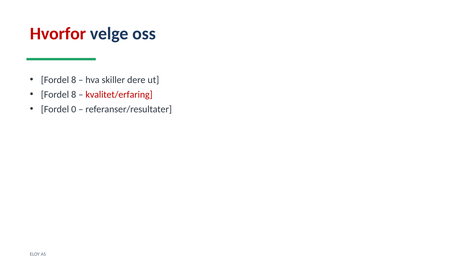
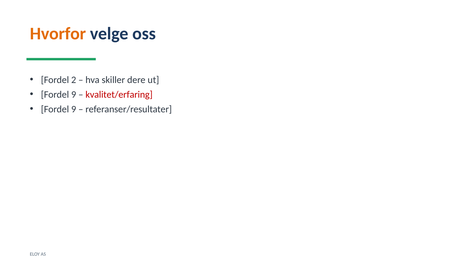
Hvorfor colour: red -> orange
8 at (74, 80): 8 -> 2
8 at (74, 94): 8 -> 9
0 at (74, 109): 0 -> 9
